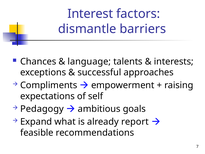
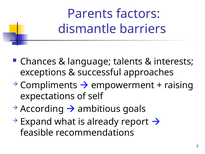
Interest: Interest -> Parents
Pedagogy: Pedagogy -> According
